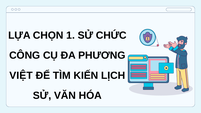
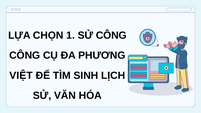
SỬ CHỨC: CHỨC -> CÔNG
KIẾN: KIẾN -> SINH
